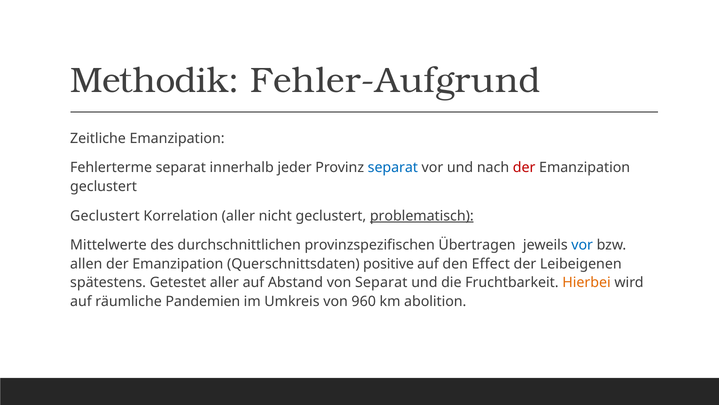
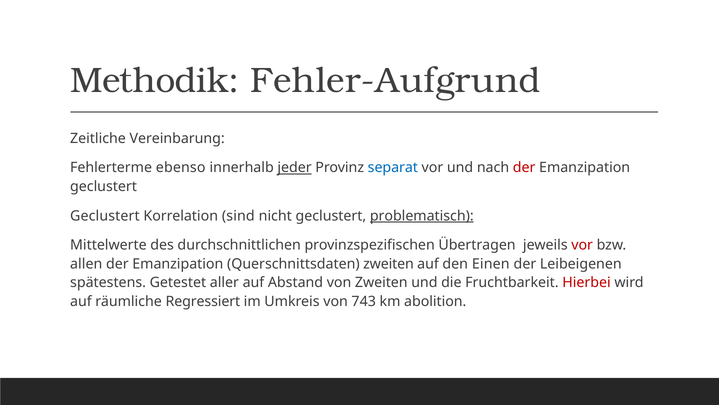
Zeitliche Emanzipation: Emanzipation -> Vereinbarung
Fehlerterme separat: separat -> ebenso
jeder underline: none -> present
Korrelation aller: aller -> sind
vor at (582, 245) colour: blue -> red
Querschnittsdaten positive: positive -> zweiten
Effect: Effect -> Einen
von Separat: Separat -> Zweiten
Hierbei colour: orange -> red
Pandemien: Pandemien -> Regressiert
960: 960 -> 743
